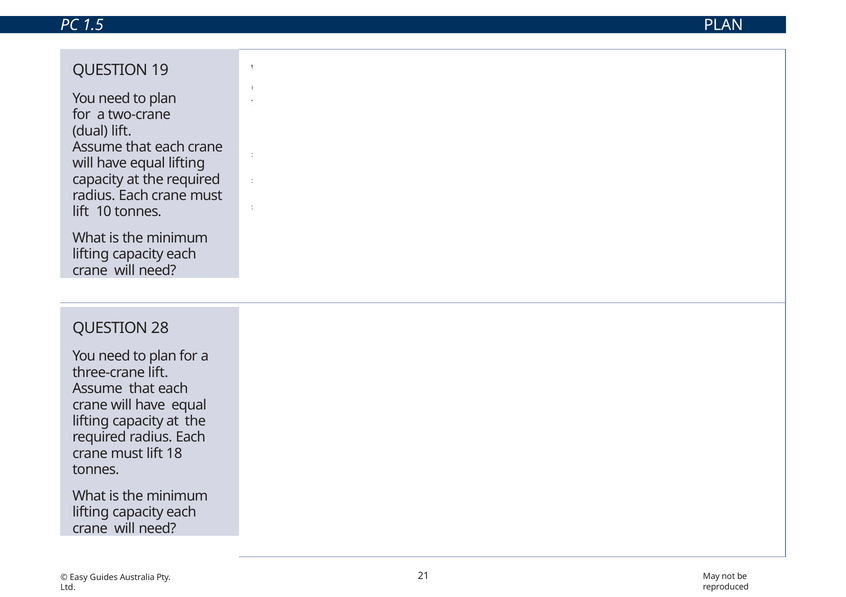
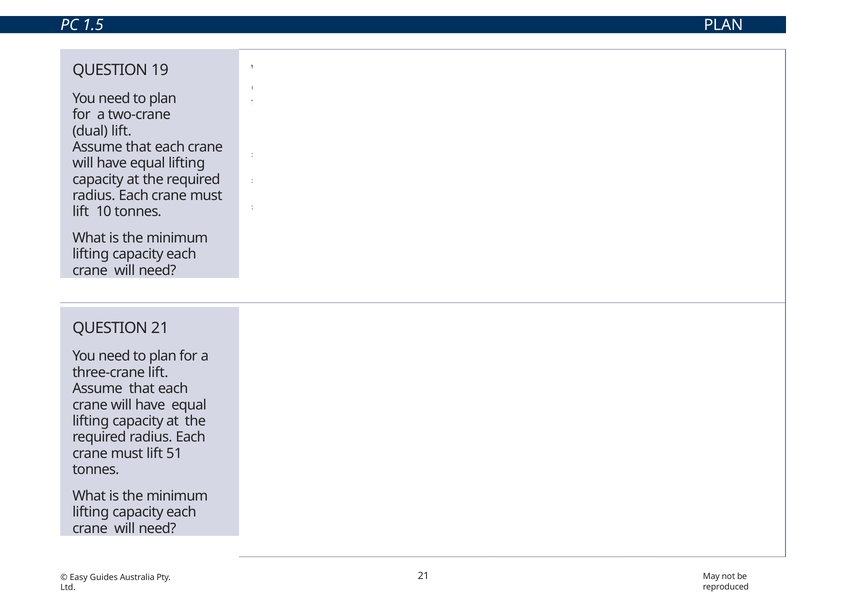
QUESTION 28: 28 -> 21
18: 18 -> 51
